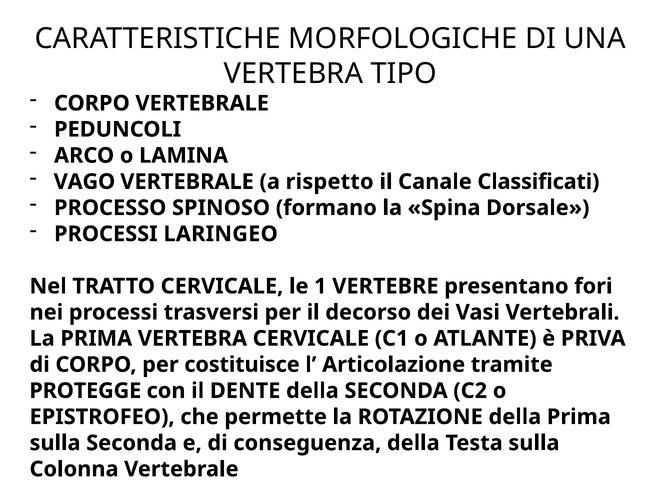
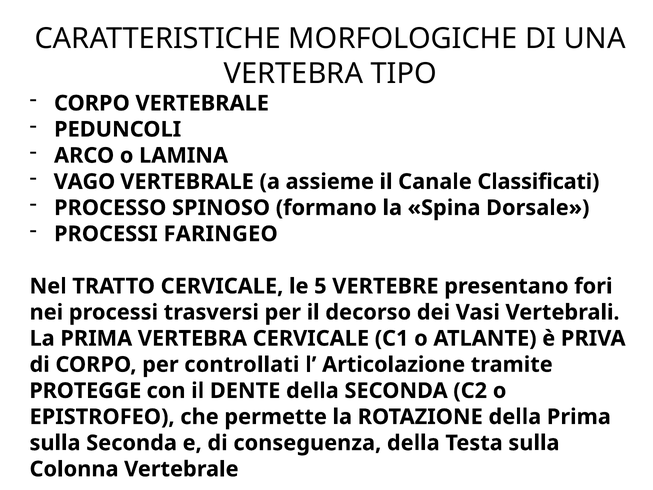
rispetto: rispetto -> assieme
LARINGEO: LARINGEO -> FARINGEO
1: 1 -> 5
costituisce: costituisce -> controllati
